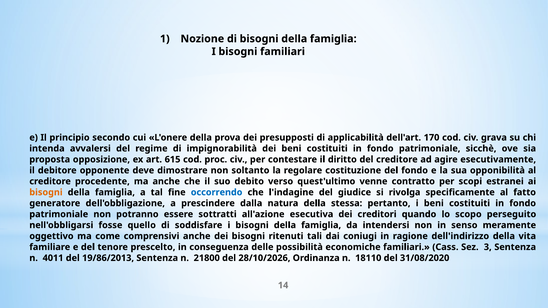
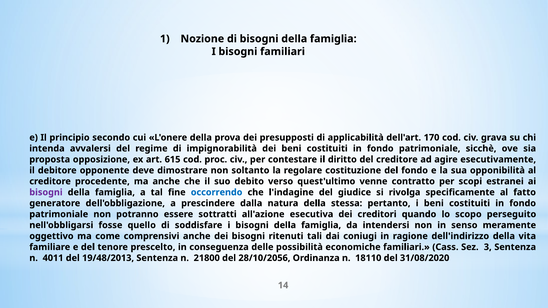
bisogni at (46, 192) colour: orange -> purple
19/86/2013: 19/86/2013 -> 19/48/2013
28/10/2026: 28/10/2026 -> 28/10/2056
